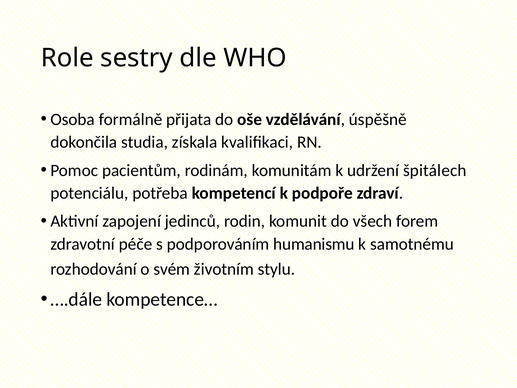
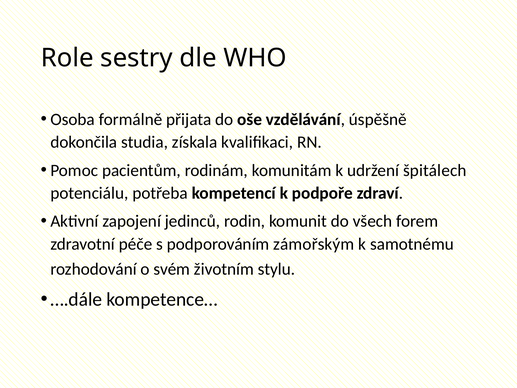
humanismu: humanismu -> zámořským
